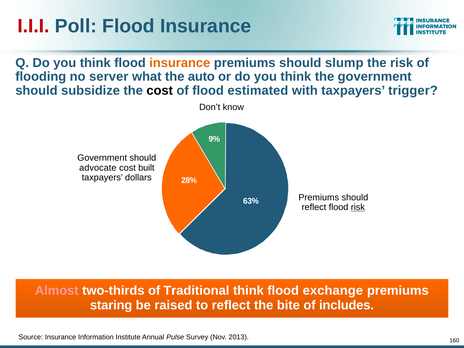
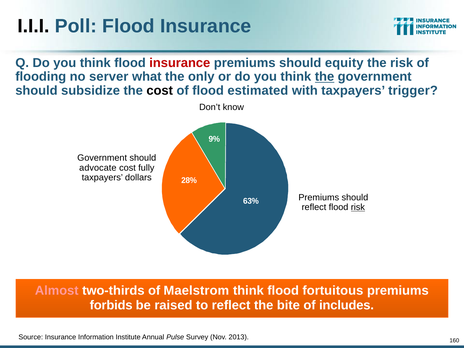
I.I.I colour: red -> black
insurance at (180, 63) colour: orange -> red
slump: slump -> equity
auto: auto -> only
the at (325, 77) underline: none -> present
built: built -> fully
Traditional: Traditional -> Maelstrom
exchange: exchange -> fortuitous
staring: staring -> forbids
